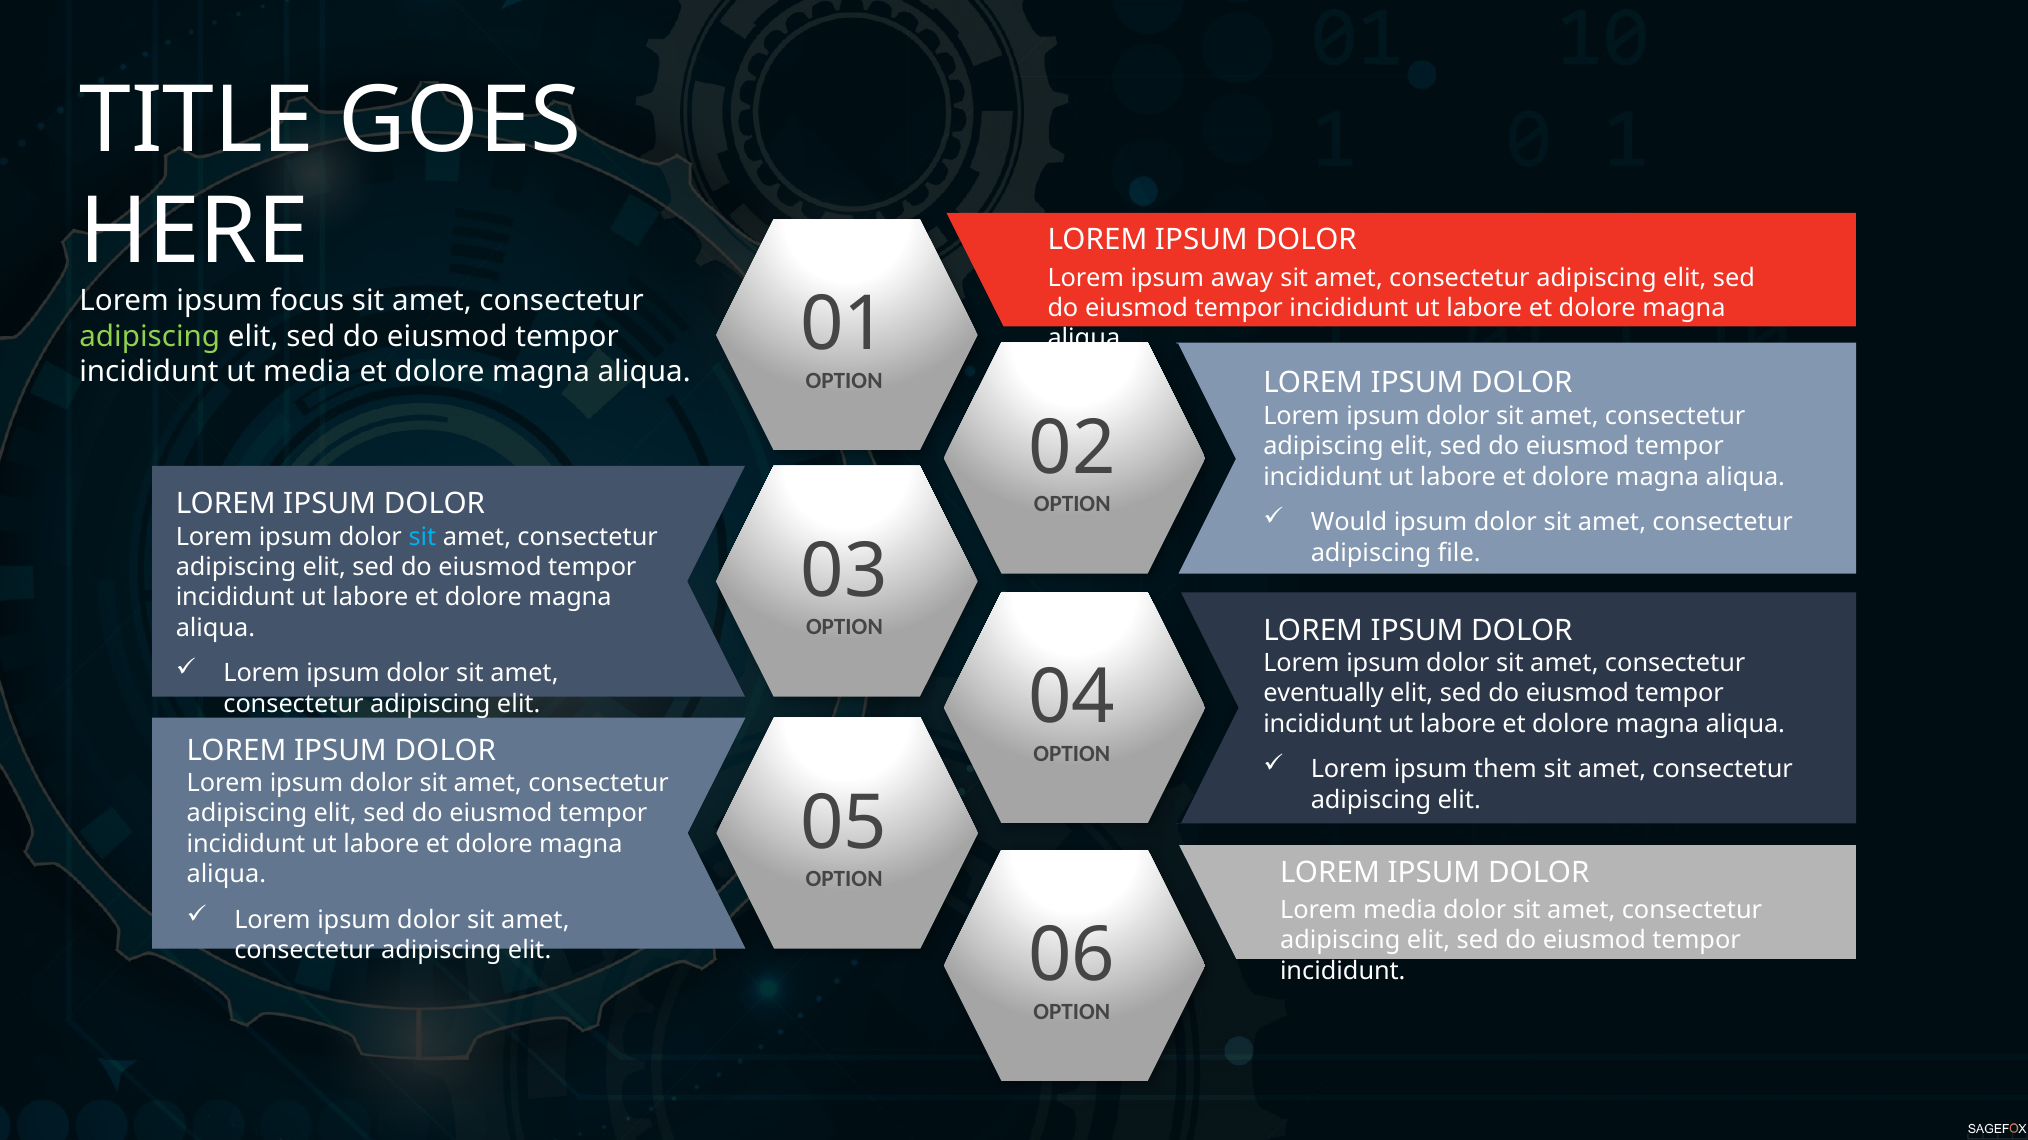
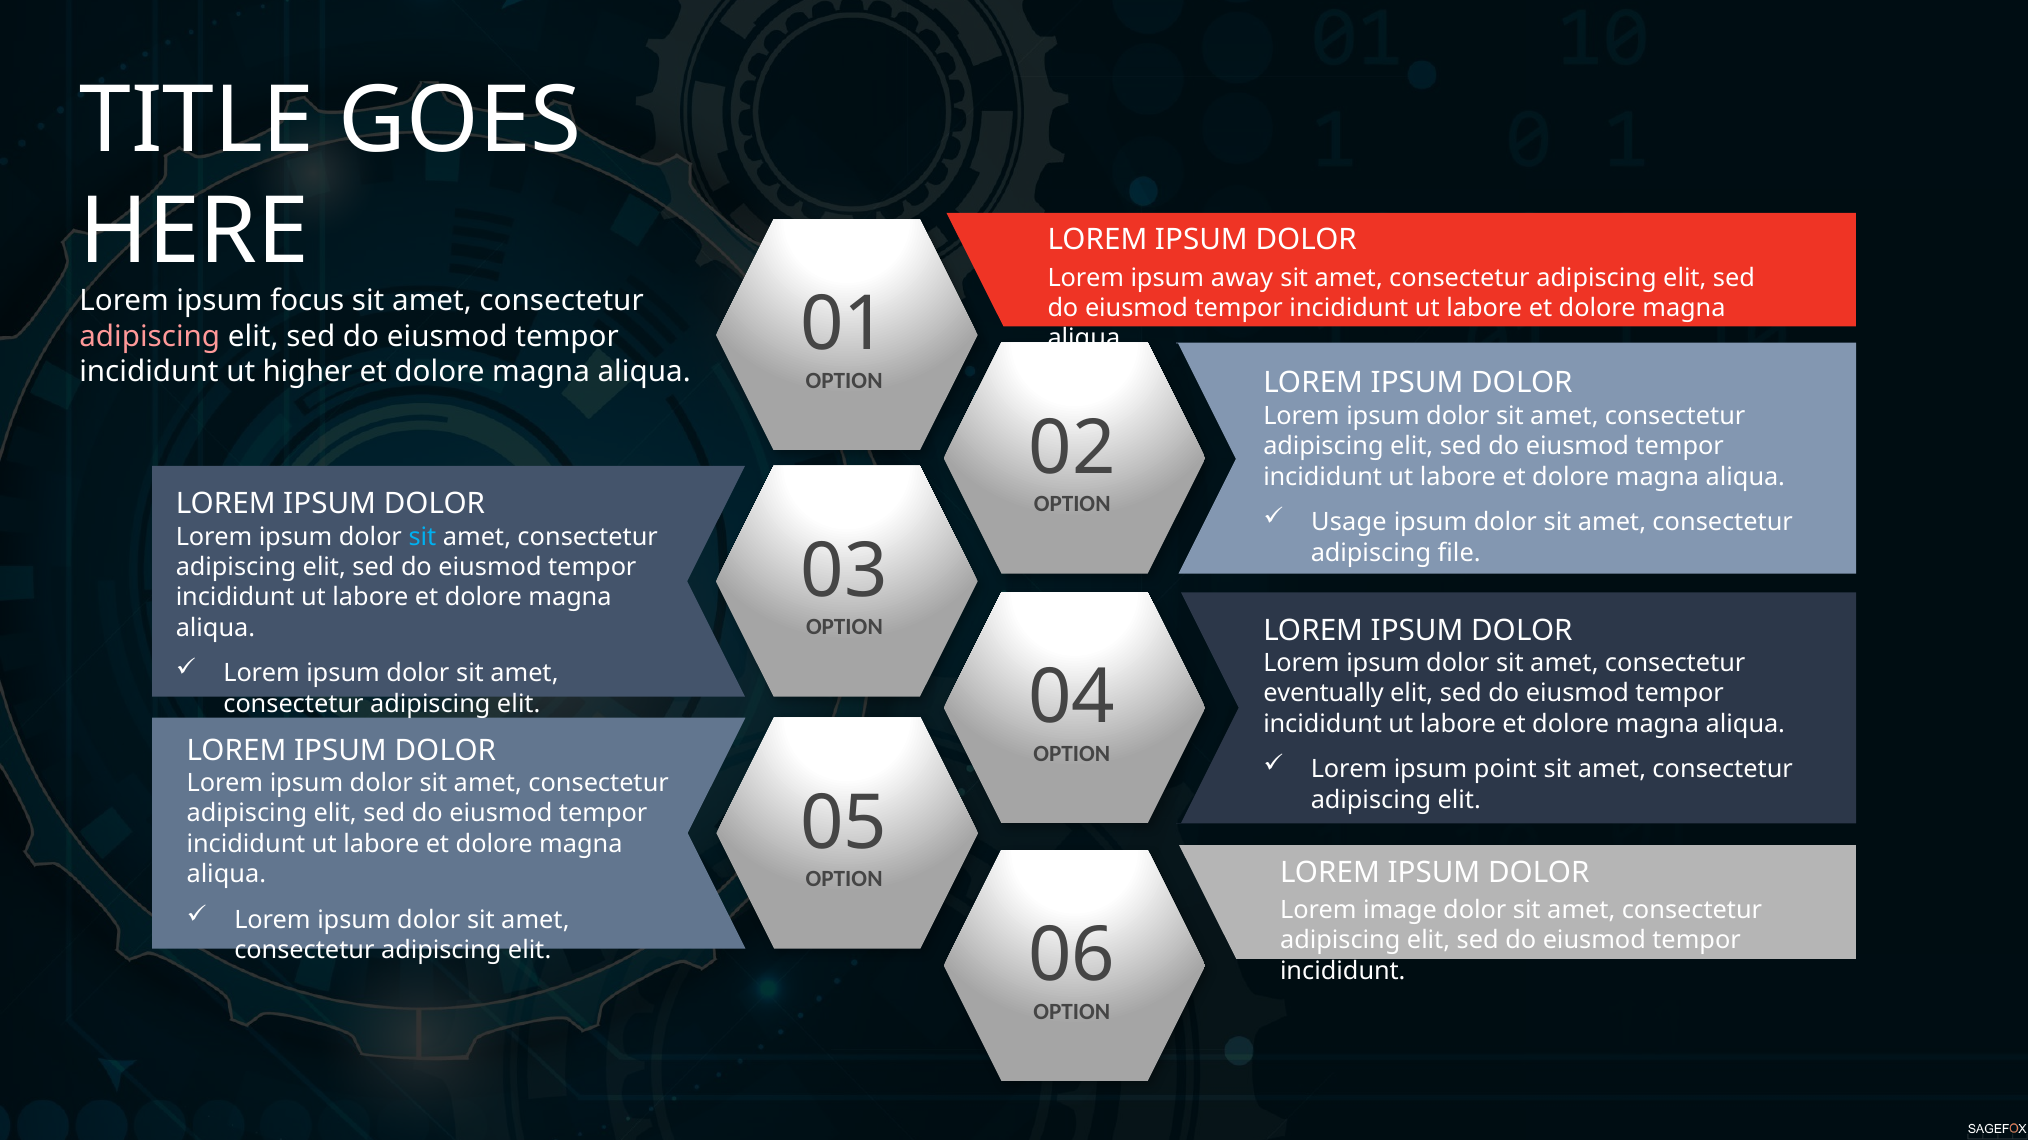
adipiscing at (150, 337) colour: light green -> pink
ut media: media -> higher
Would: Would -> Usage
them: them -> point
Lorem media: media -> image
